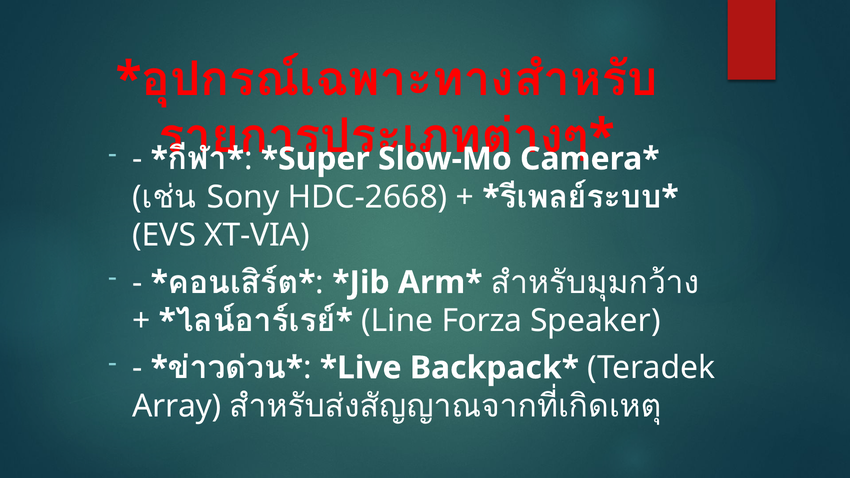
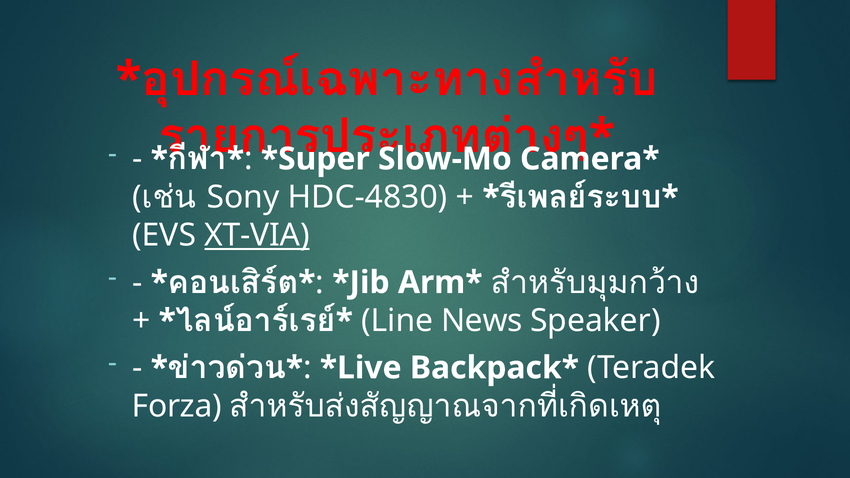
HDC-2668: HDC-2668 -> HDC-4830
XT-VIA underline: none -> present
Forza: Forza -> News
Array: Array -> Forza
